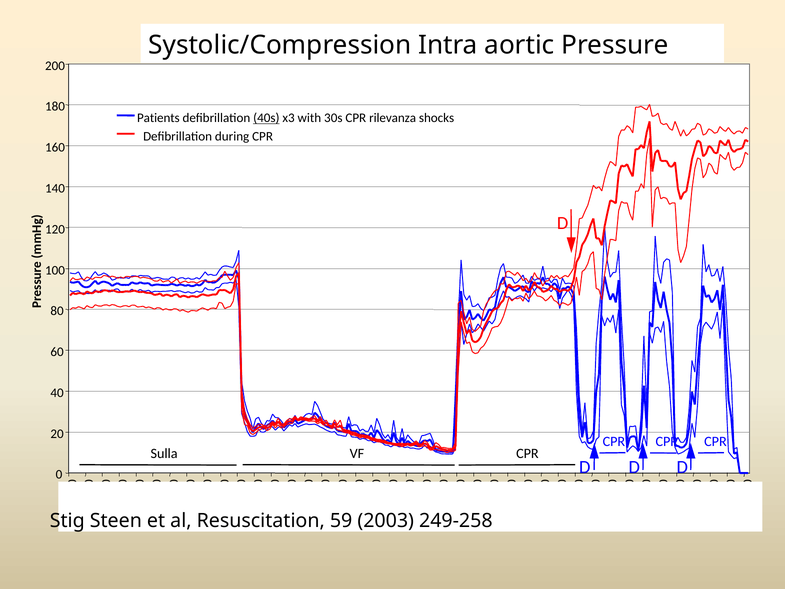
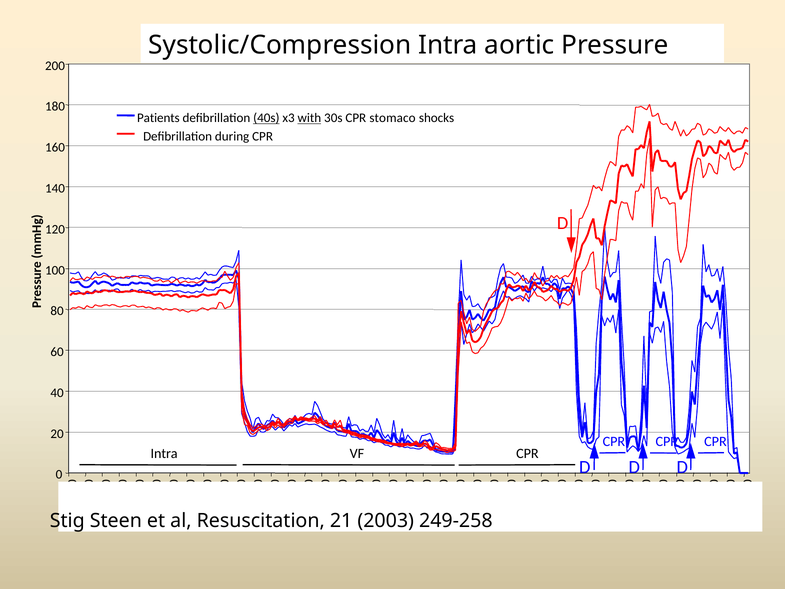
with underline: none -> present
rilevanza: rilevanza -> stomaco
Sulla at (164, 453): Sulla -> Intra
59: 59 -> 21
